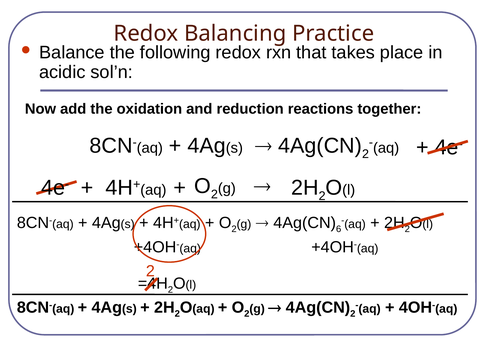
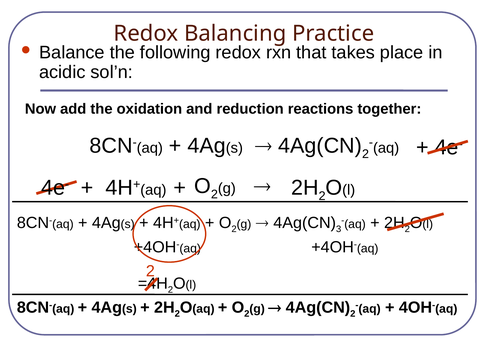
6: 6 -> 3
